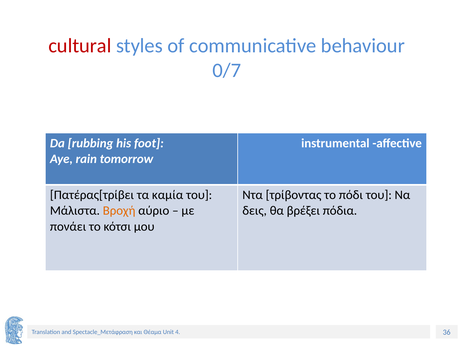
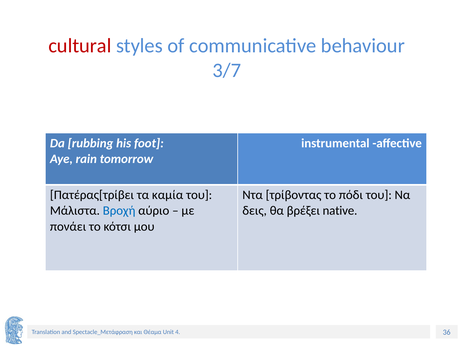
0/7: 0/7 -> 3/7
Βροχή colour: orange -> blue
πόδια: πόδια -> native
